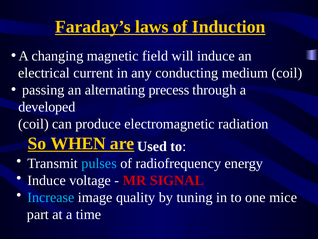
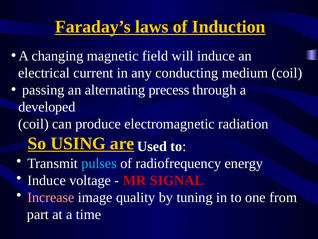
WHEN: WHEN -> USING
Increase colour: light blue -> pink
mice: mice -> from
